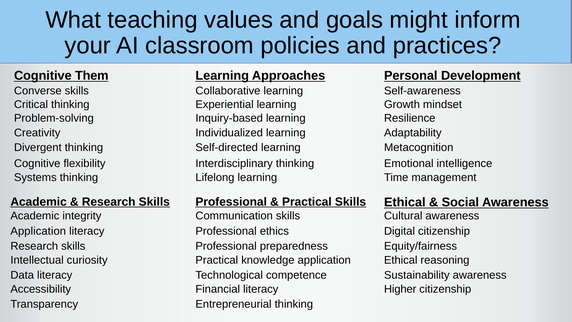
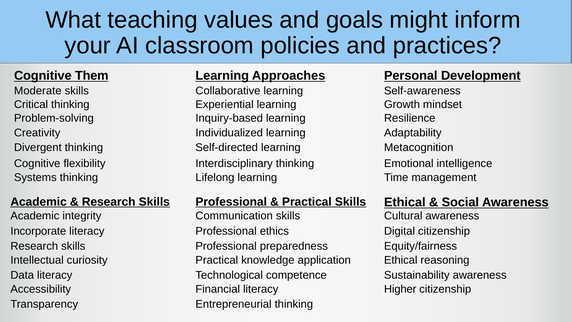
Converse: Converse -> Moderate
Application at (38, 231): Application -> Incorporate
